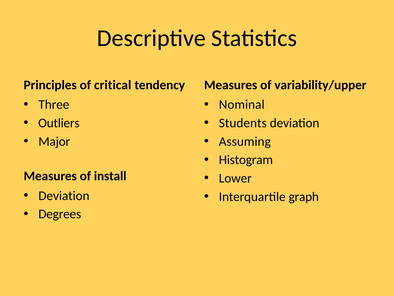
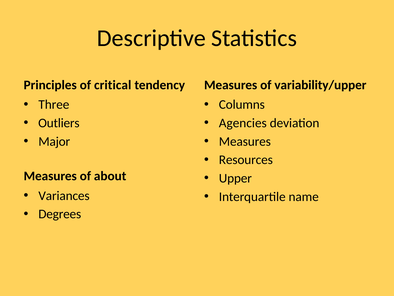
Nominal: Nominal -> Columns
Students: Students -> Agencies
Assuming at (245, 141): Assuming -> Measures
Histogram: Histogram -> Resources
install: install -> about
Lower: Lower -> Upper
Deviation at (64, 195): Deviation -> Variances
graph: graph -> name
